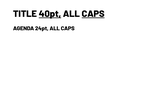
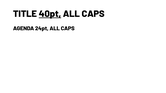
CAPS at (93, 14) underline: present -> none
